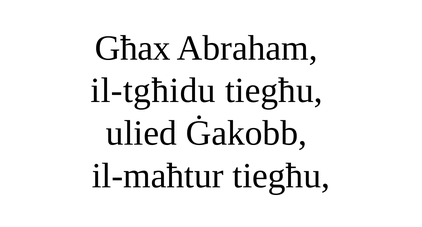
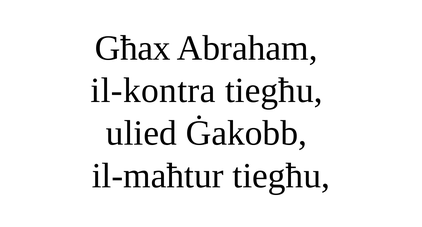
il-tgħidu: il-tgħidu -> il-kontra
